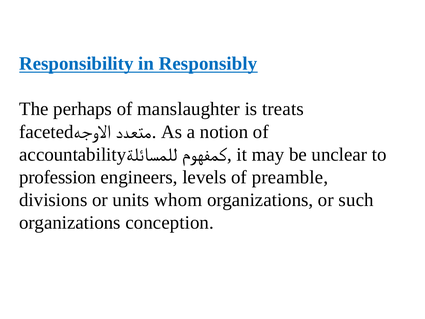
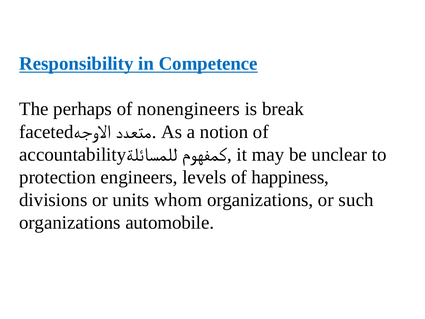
Responsibly: Responsibly -> Competence
manslaughter: manslaughter -> nonengineers
treats: treats -> break
profession: profession -> protection
preamble: preamble -> happiness
conception: conception -> automobile
